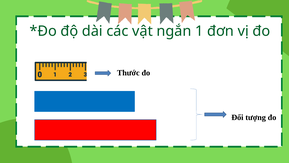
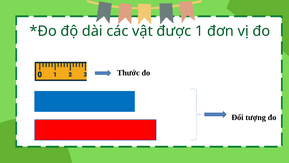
ngắn: ngắn -> được
